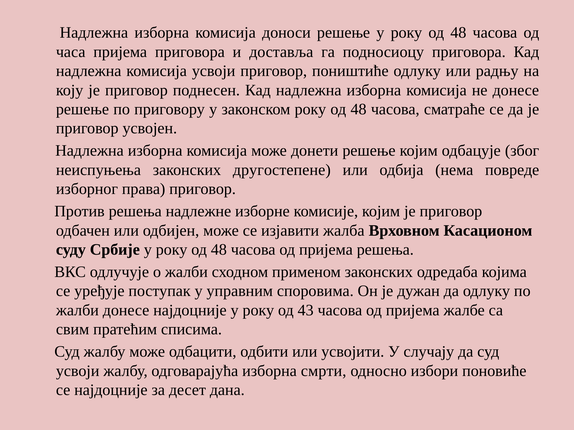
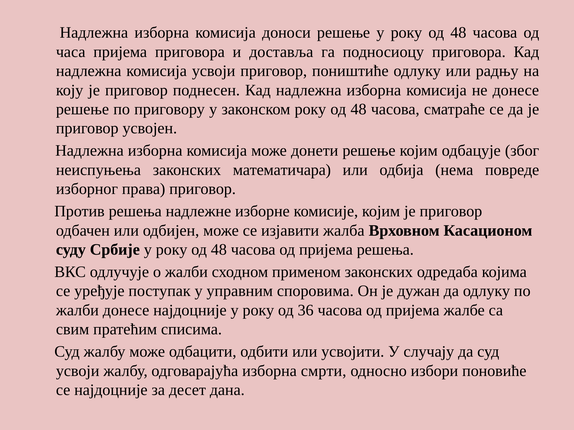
другостепене: другостепене -> математичара
43: 43 -> 36
